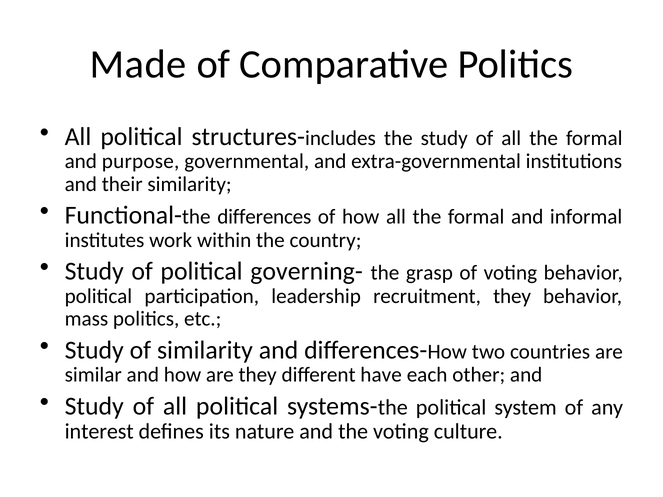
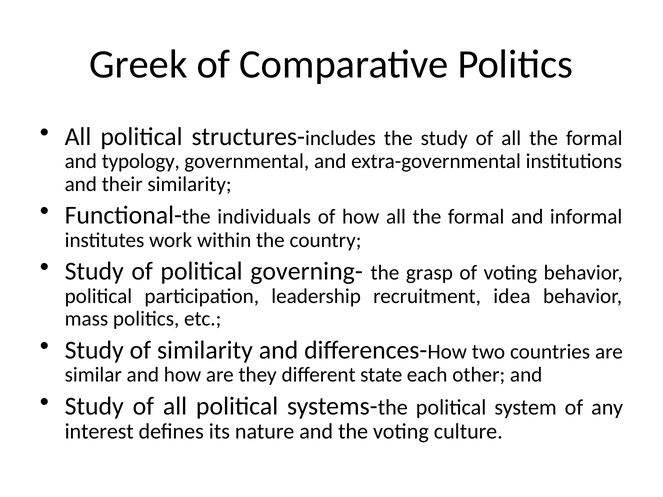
Made: Made -> Greek
purpose: purpose -> typology
differences: differences -> individuals
recruitment they: they -> idea
have: have -> state
